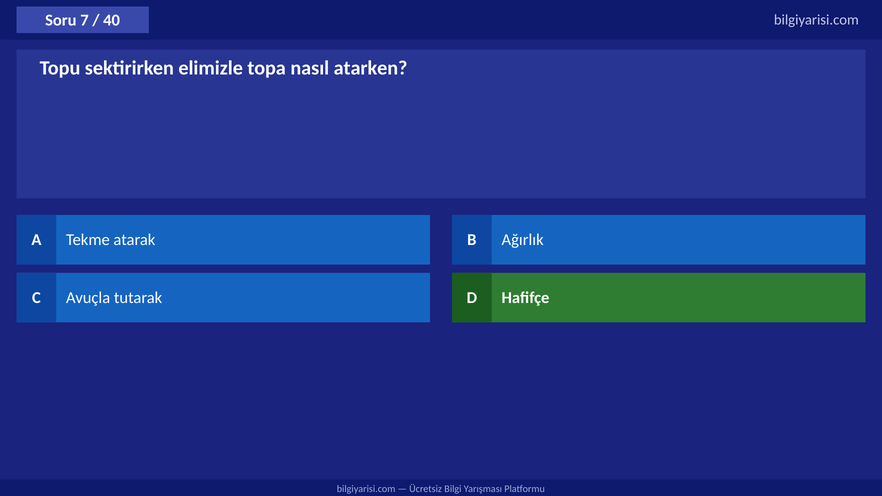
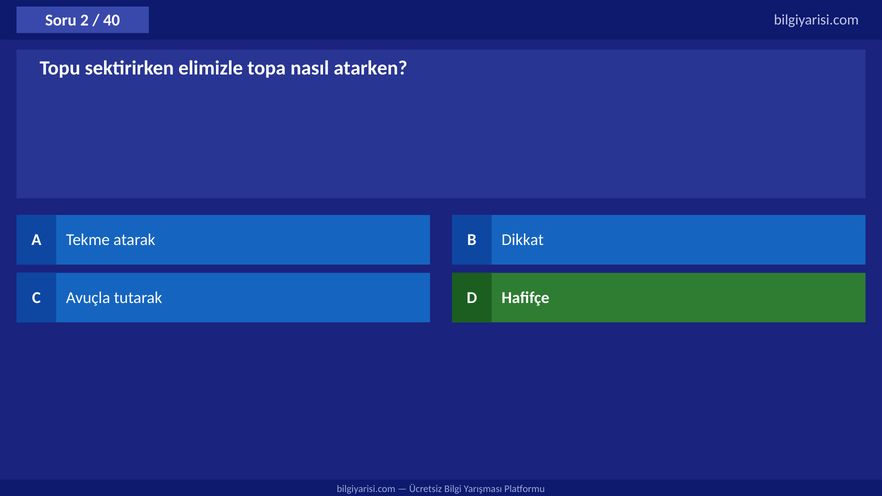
7: 7 -> 2
Ağırlık: Ağırlık -> Dikkat
